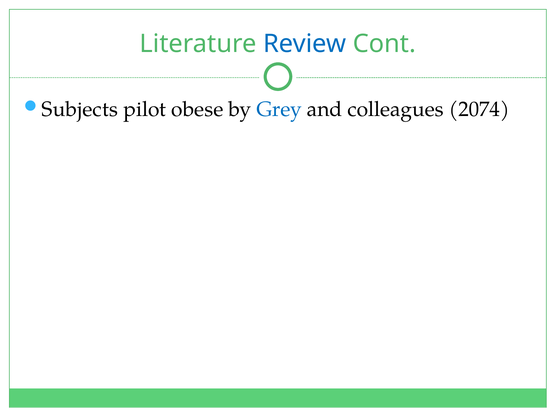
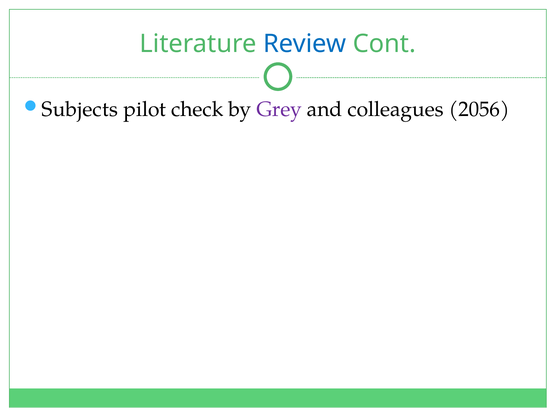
obese: obese -> check
Grey colour: blue -> purple
2074: 2074 -> 2056
